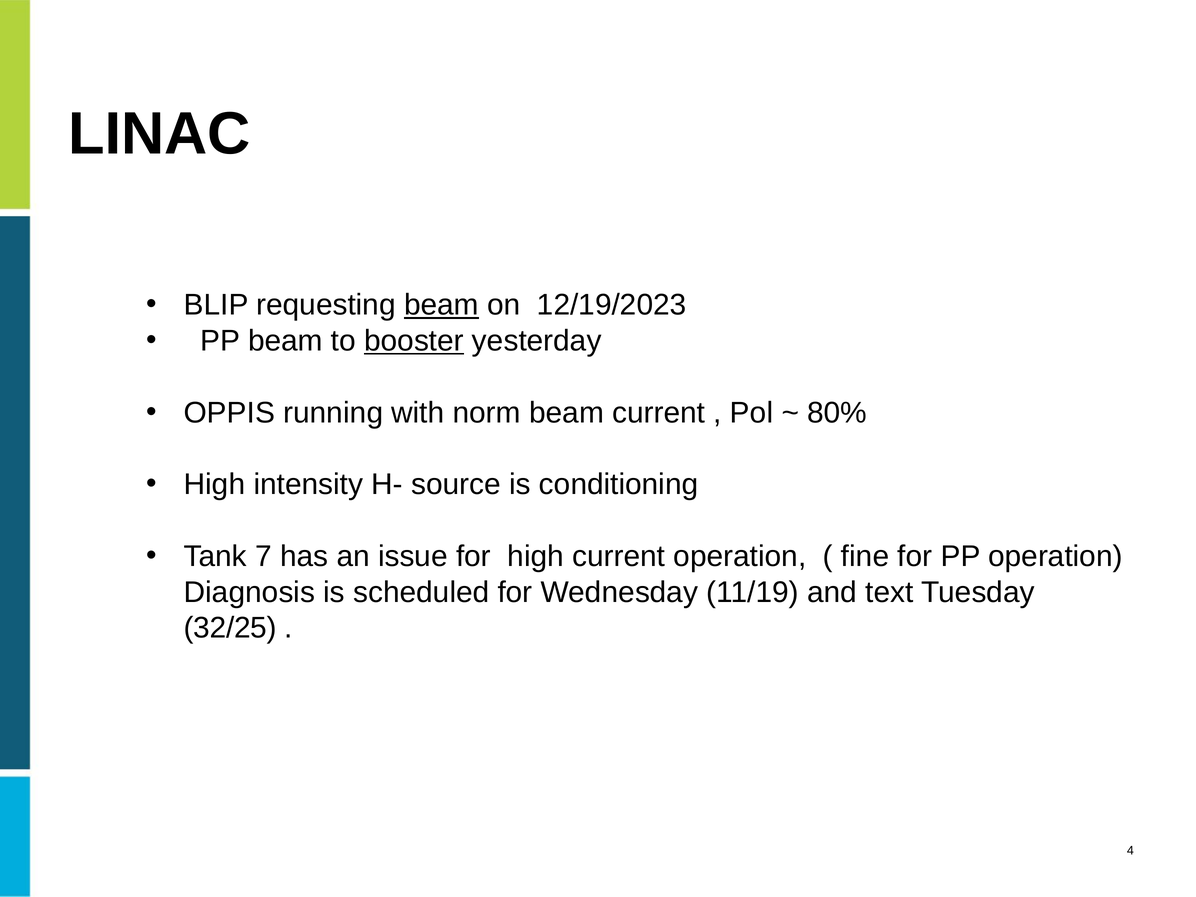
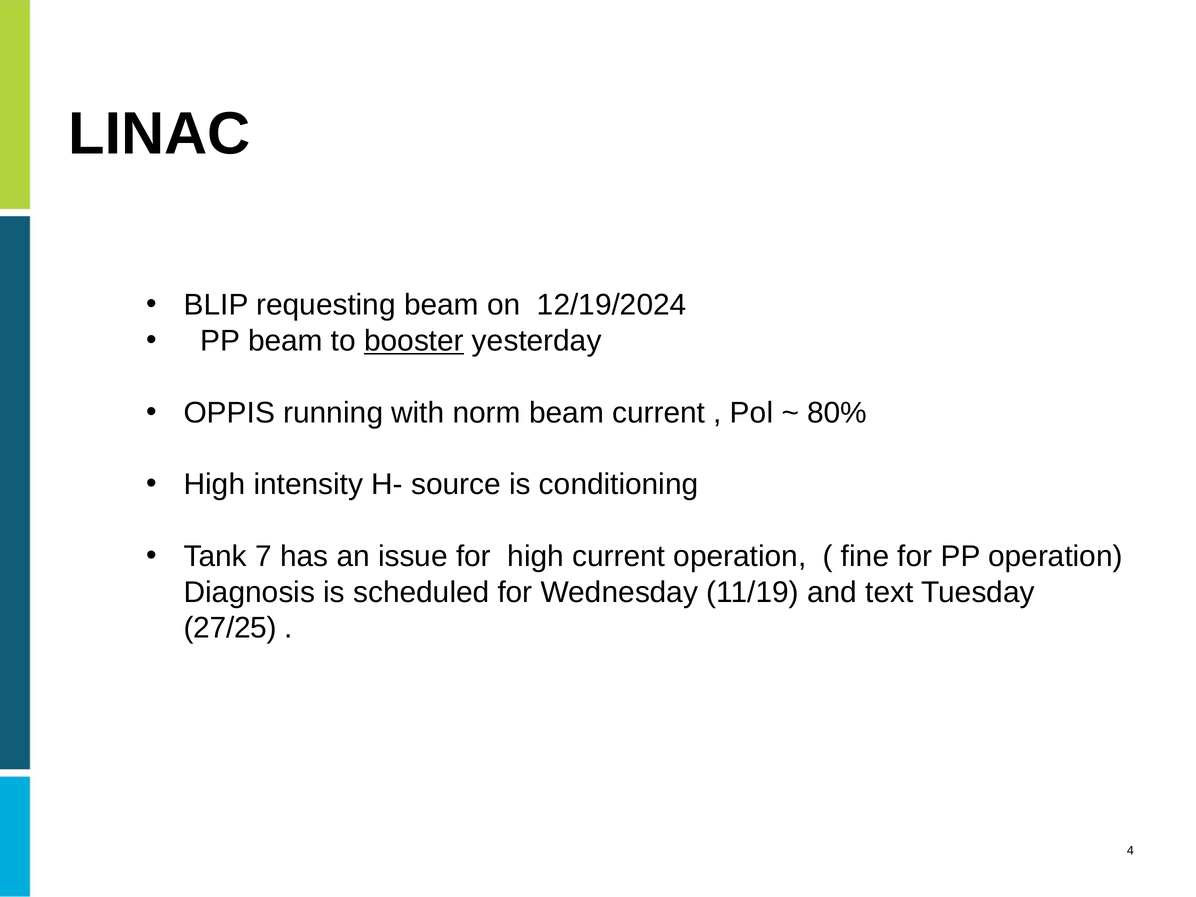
beam at (441, 305) underline: present -> none
12/19/2023: 12/19/2023 -> 12/19/2024
32/25: 32/25 -> 27/25
